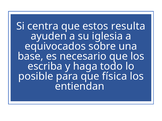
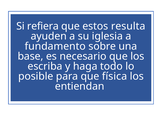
centra: centra -> refiera
equivocados: equivocados -> fundamento
